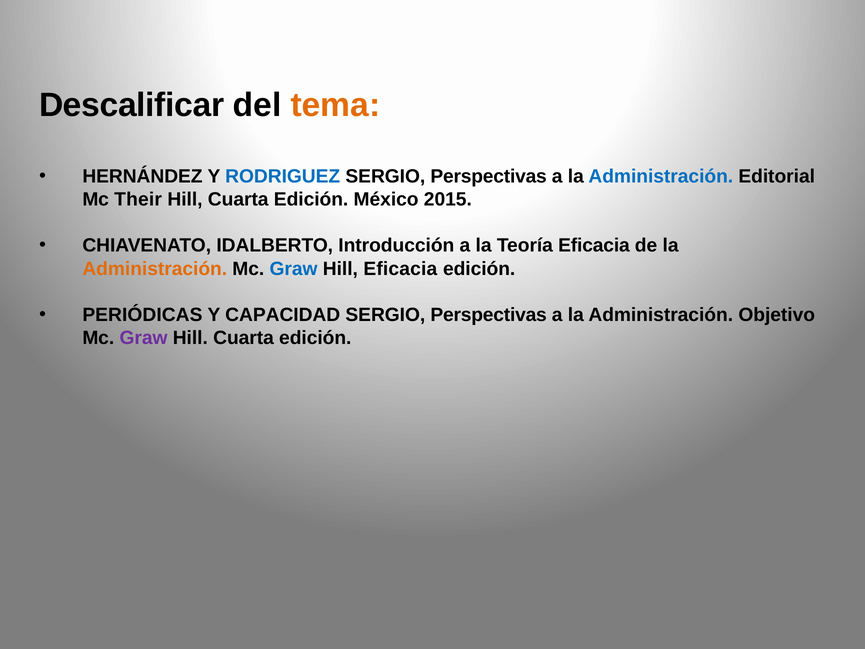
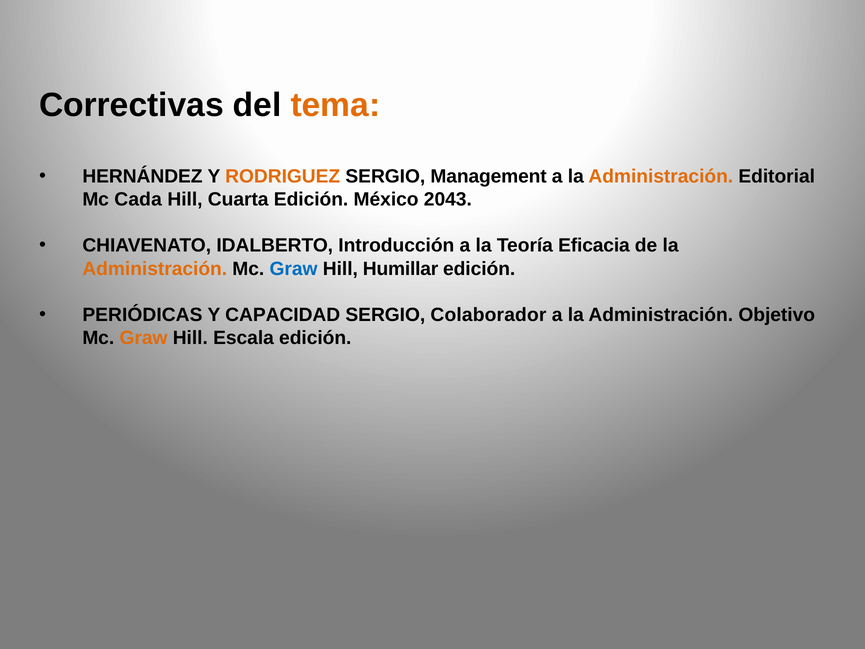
Descalificar: Descalificar -> Correctivas
RODRIGUEZ colour: blue -> orange
Perspectivas at (489, 176): Perspectivas -> Management
Administración at (661, 176) colour: blue -> orange
Their: Their -> Cada
2015: 2015 -> 2043
Hill Eficacia: Eficacia -> Humillar
Perspectivas at (489, 315): Perspectivas -> Colaborador
Graw at (143, 338) colour: purple -> orange
Cuarta at (244, 338): Cuarta -> Escala
